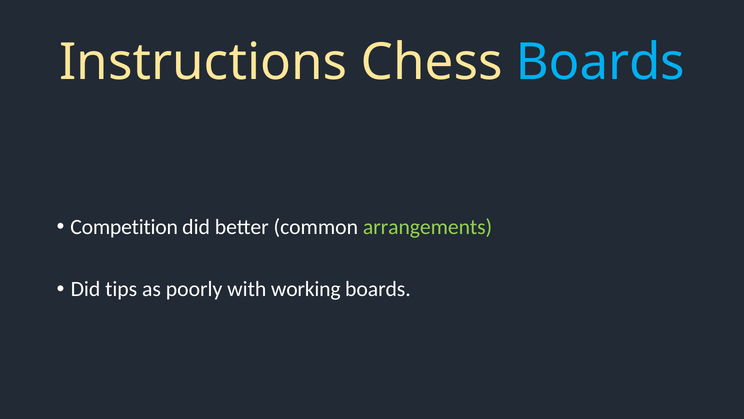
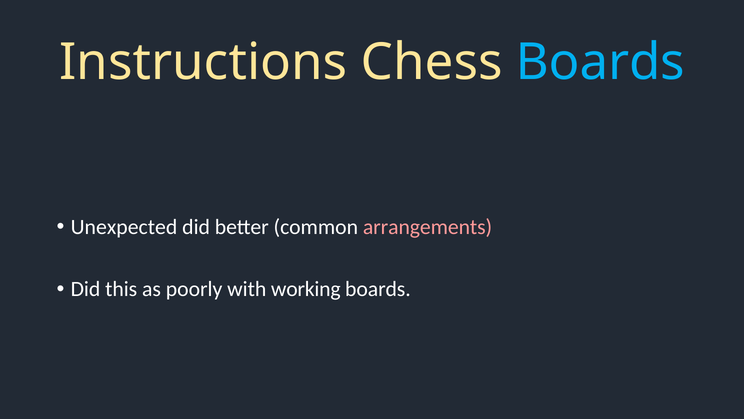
Competition: Competition -> Unexpected
arrangements colour: light green -> pink
tips: tips -> this
